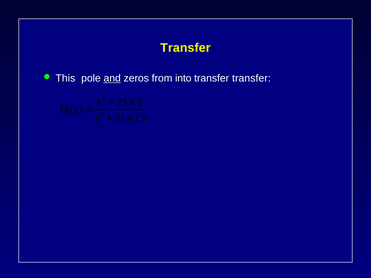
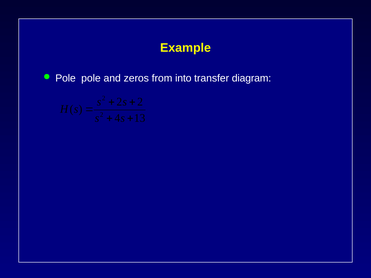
Transfer at (185, 48): Transfer -> Example
This at (65, 78): This -> Pole
and underline: present -> none
transfer transfer: transfer -> diagram
